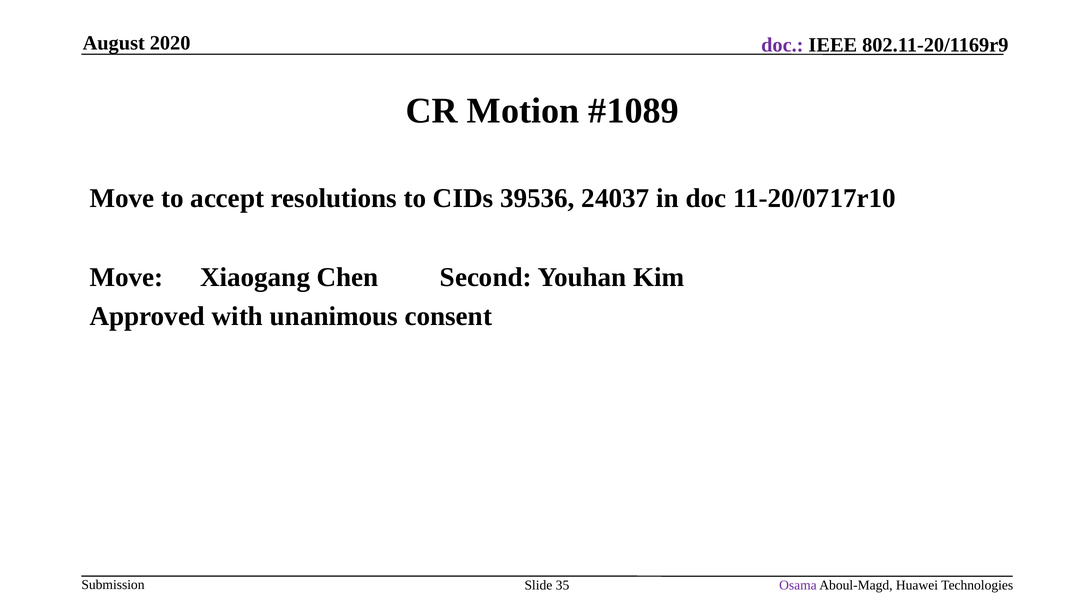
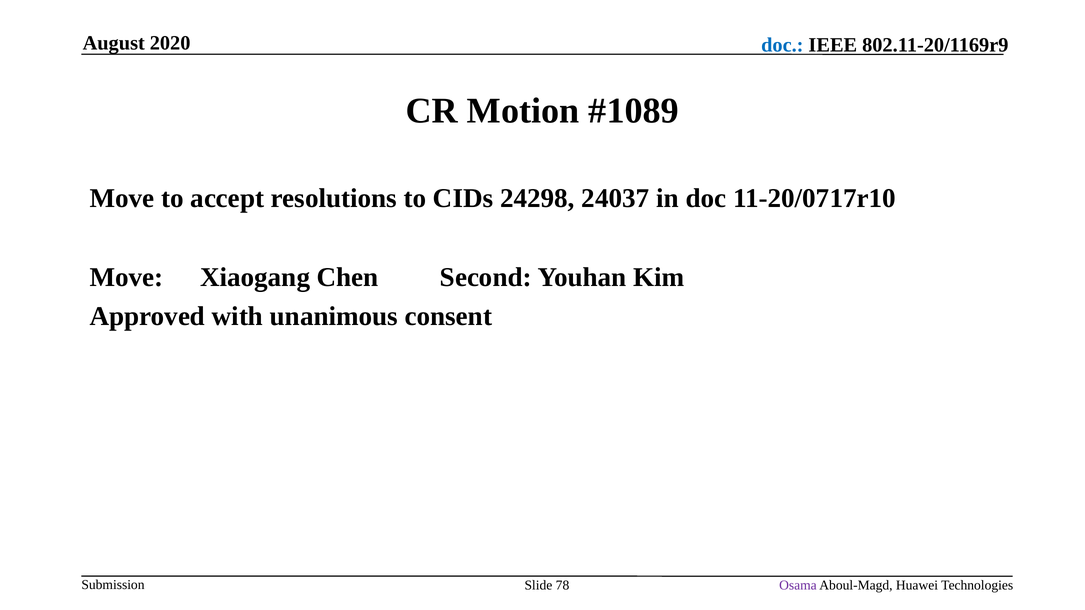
doc at (782, 45) colour: purple -> blue
39536: 39536 -> 24298
35: 35 -> 78
